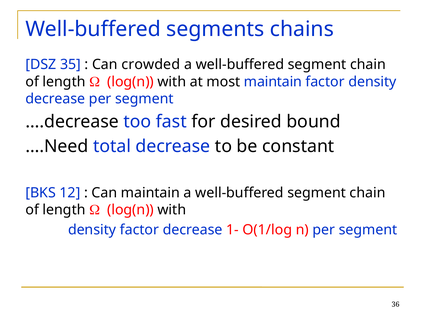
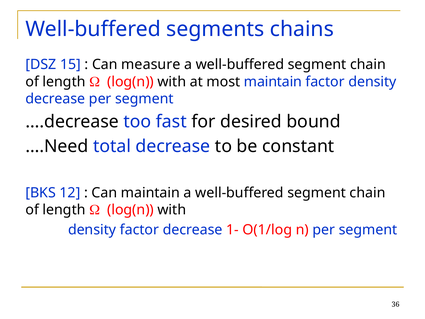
35: 35 -> 15
crowded: crowded -> measure
